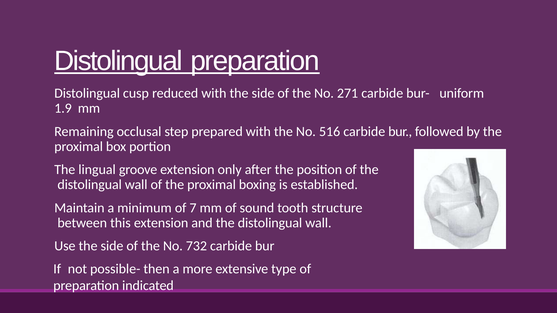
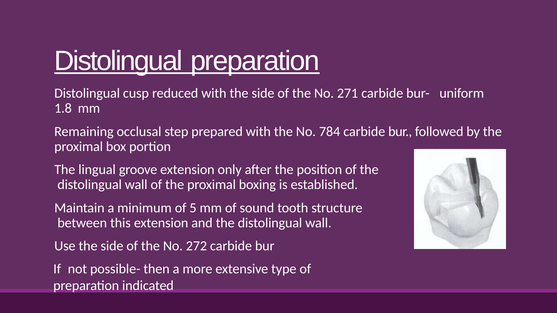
1.9: 1.9 -> 1.8
516: 516 -> 784
7: 7 -> 5
732: 732 -> 272
